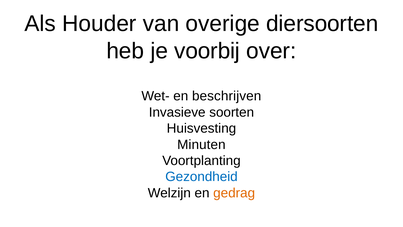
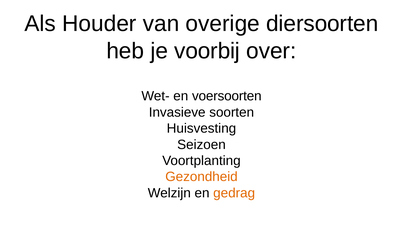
beschrijven: beschrijven -> voersoorten
Minuten: Minuten -> Seizoen
Gezondheid colour: blue -> orange
